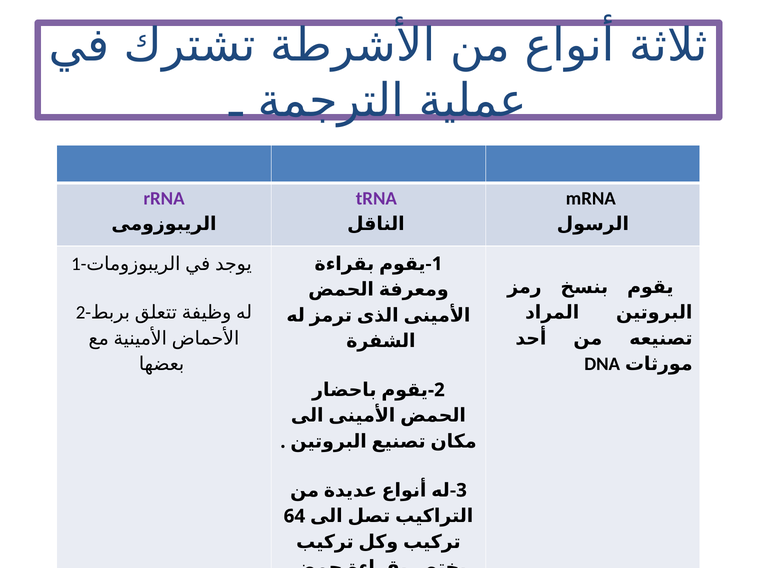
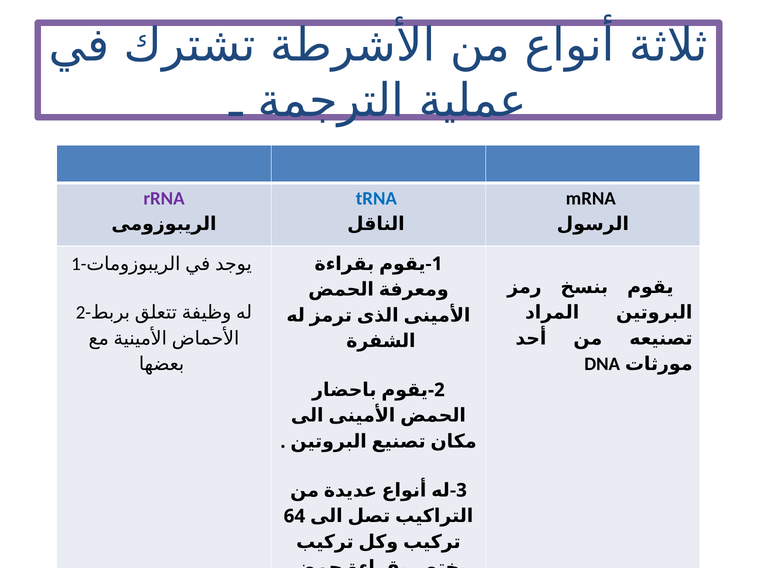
tRNA colour: purple -> blue
